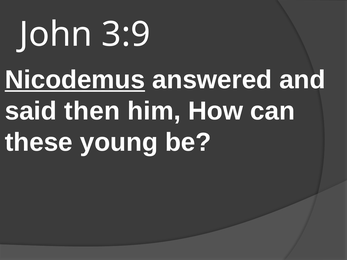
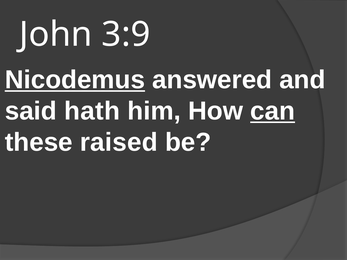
then: then -> hath
can underline: none -> present
young: young -> raised
